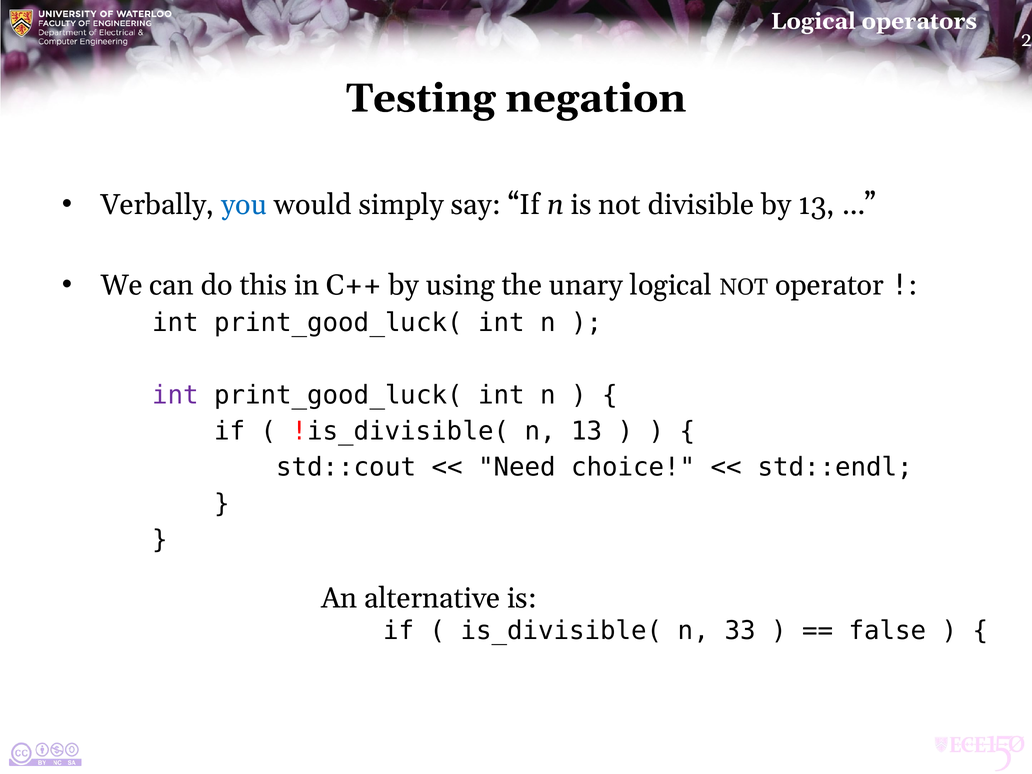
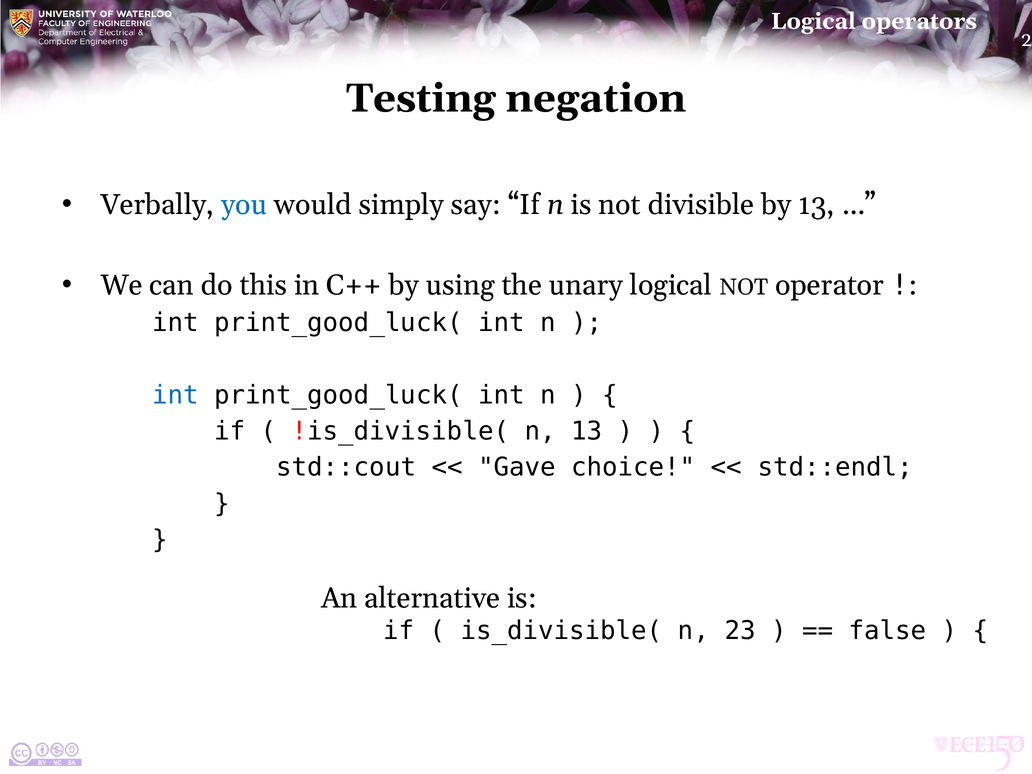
int at (176, 395) colour: purple -> blue
Need: Need -> Gave
33: 33 -> 23
